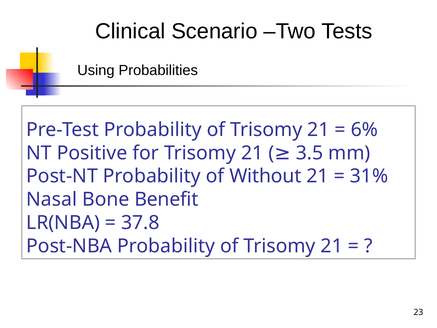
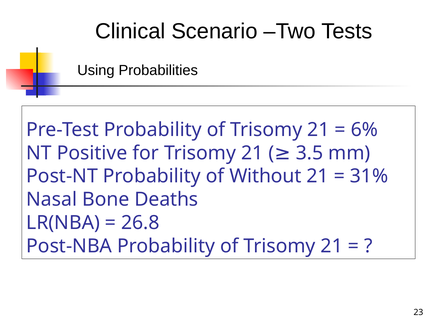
Benefit: Benefit -> Deaths
37.8: 37.8 -> 26.8
